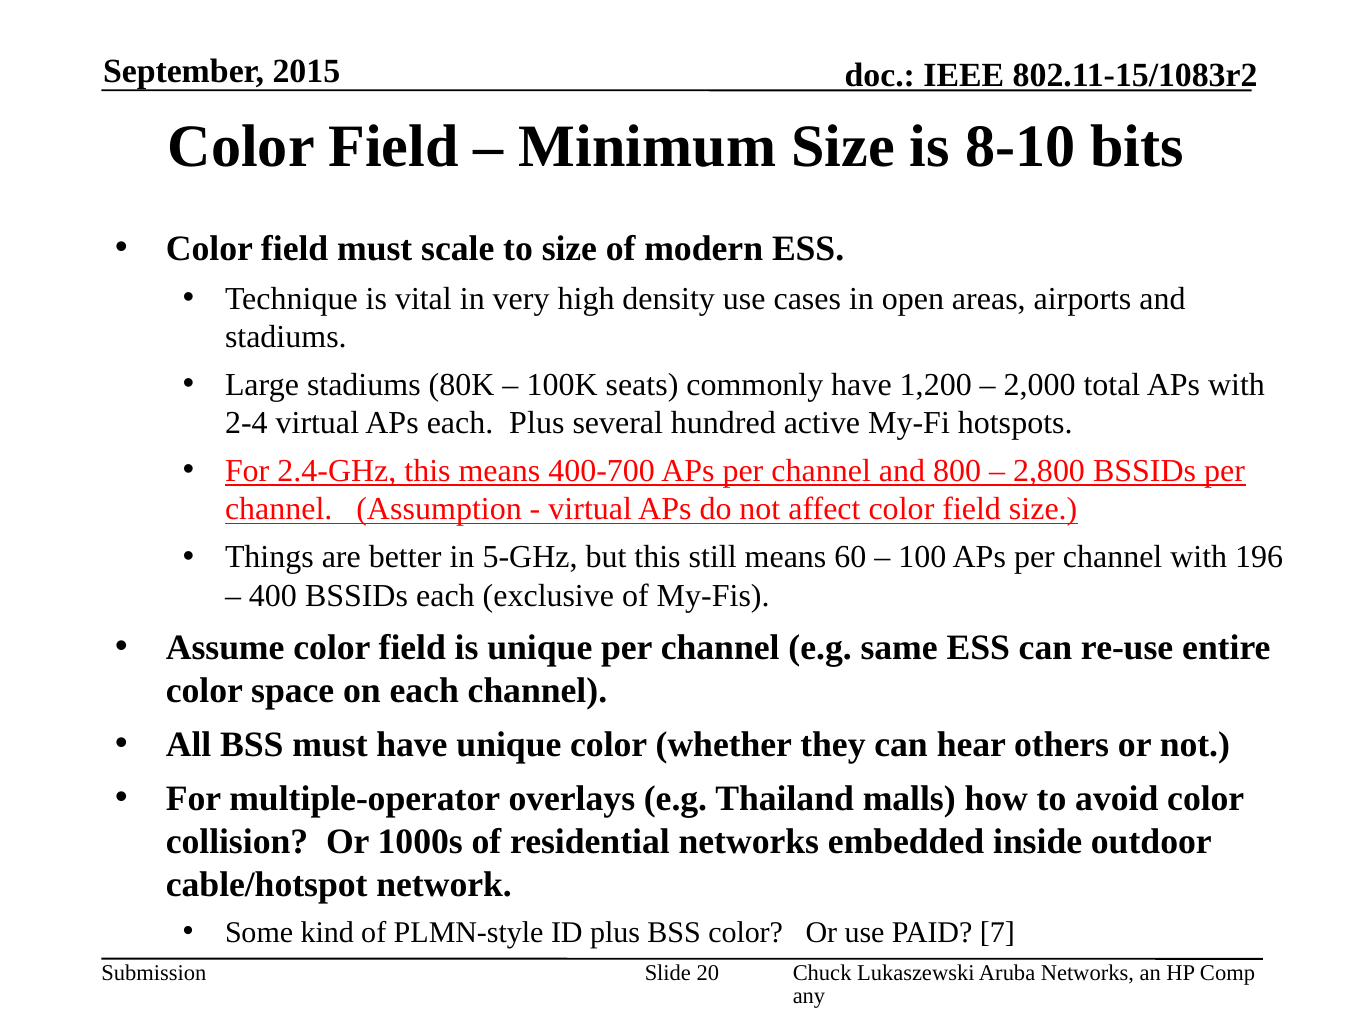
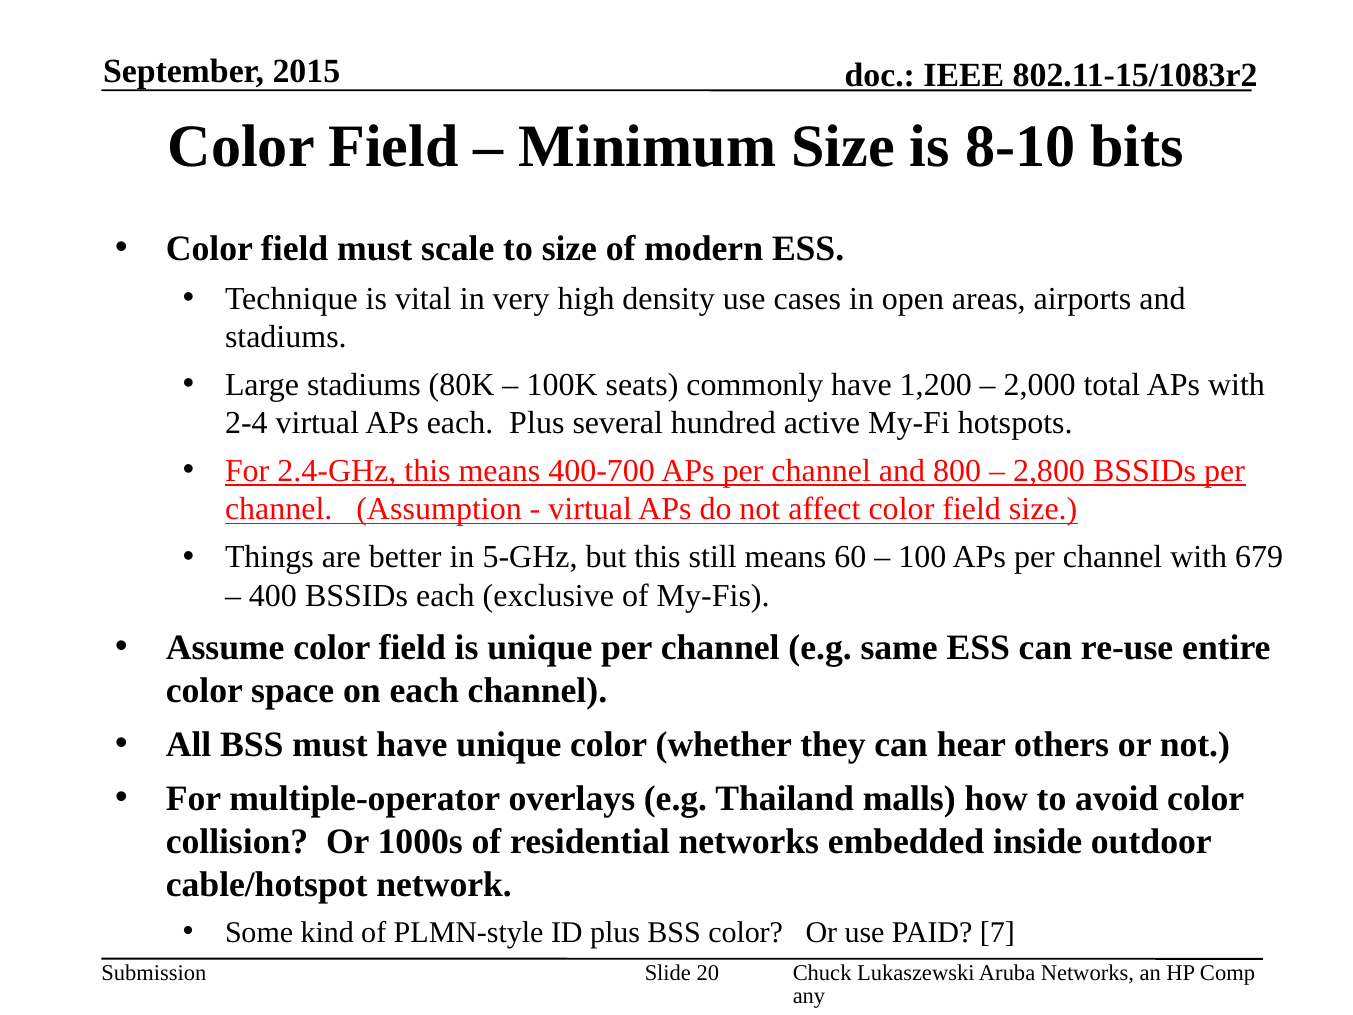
196: 196 -> 679
